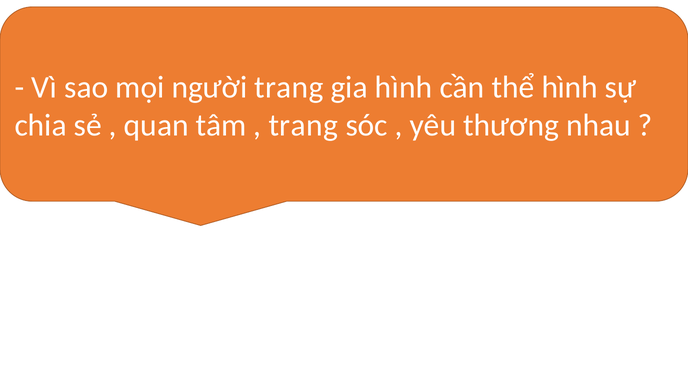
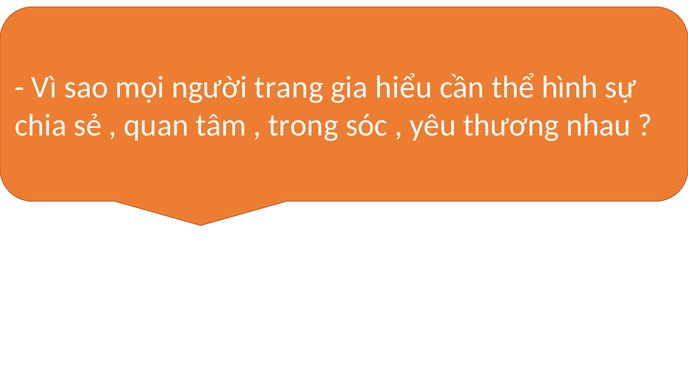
gia hình: hình -> hiểu
trang at (303, 125): trang -> trong
